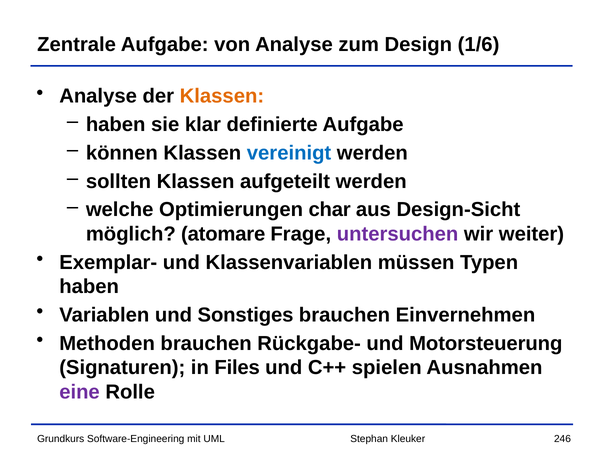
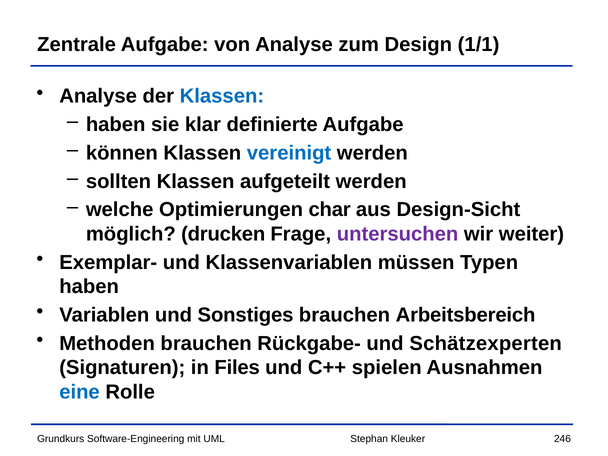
1/6: 1/6 -> 1/1
Klassen at (222, 96) colour: orange -> blue
atomare: atomare -> drucken
Einvernehmen: Einvernehmen -> Arbeitsbereich
Motorsteuerung: Motorsteuerung -> Schätzexperten
eine colour: purple -> blue
